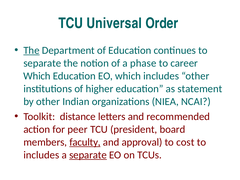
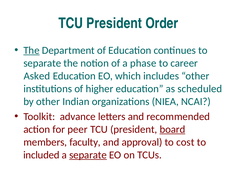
Universal at (114, 23): Universal -> President
Which at (37, 76): Which -> Asked
statement: statement -> scheduled
distance: distance -> advance
board underline: none -> present
faculty underline: present -> none
includes at (41, 155): includes -> included
